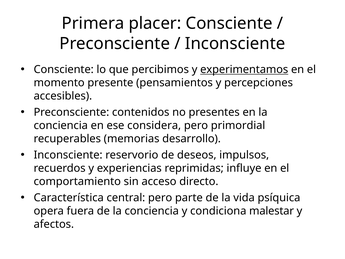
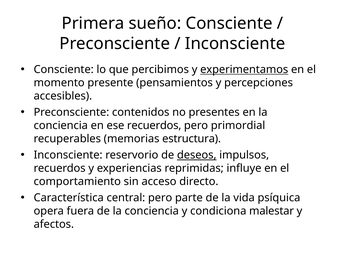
placer: placer -> sueño
ese considera: considera -> recuerdos
desarrollo: desarrollo -> estructura
deseos underline: none -> present
